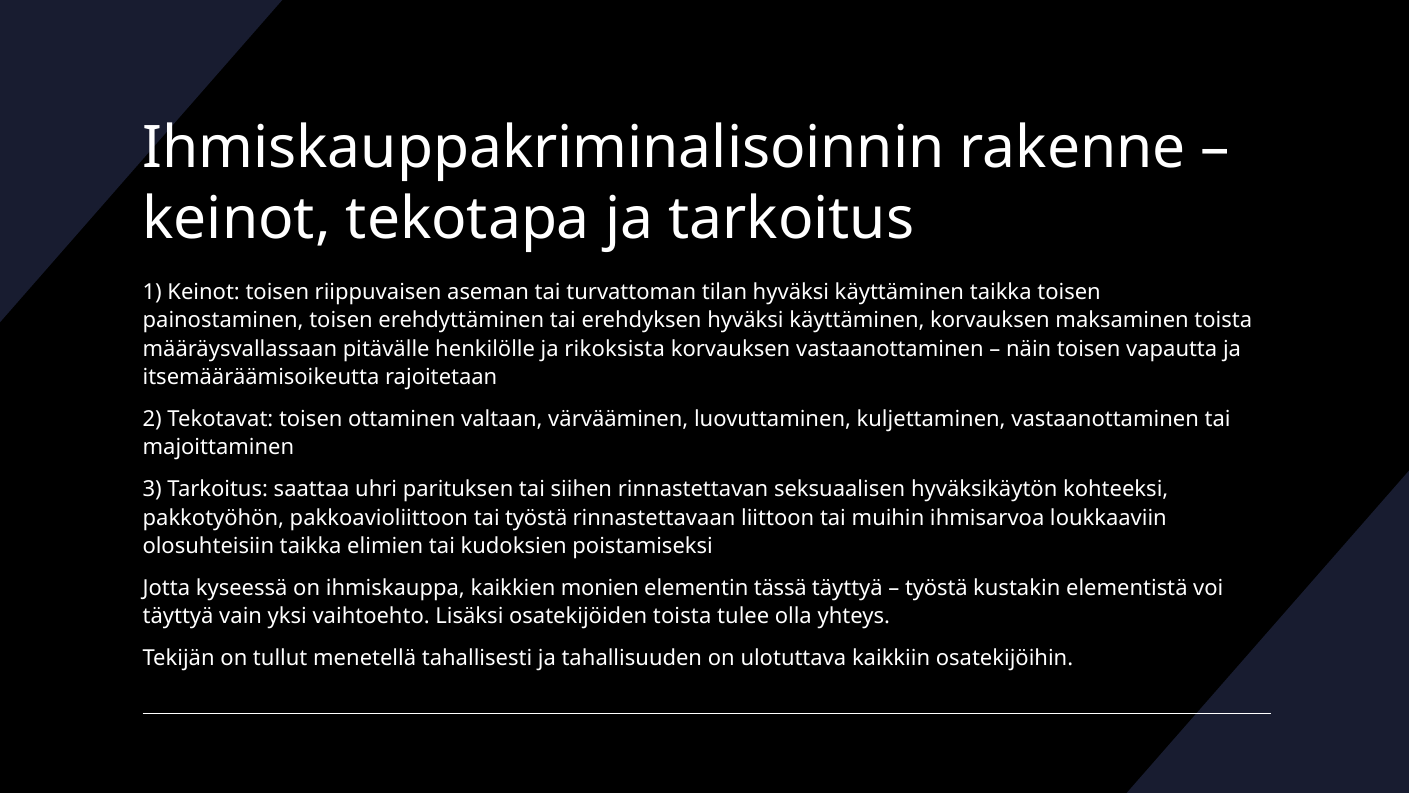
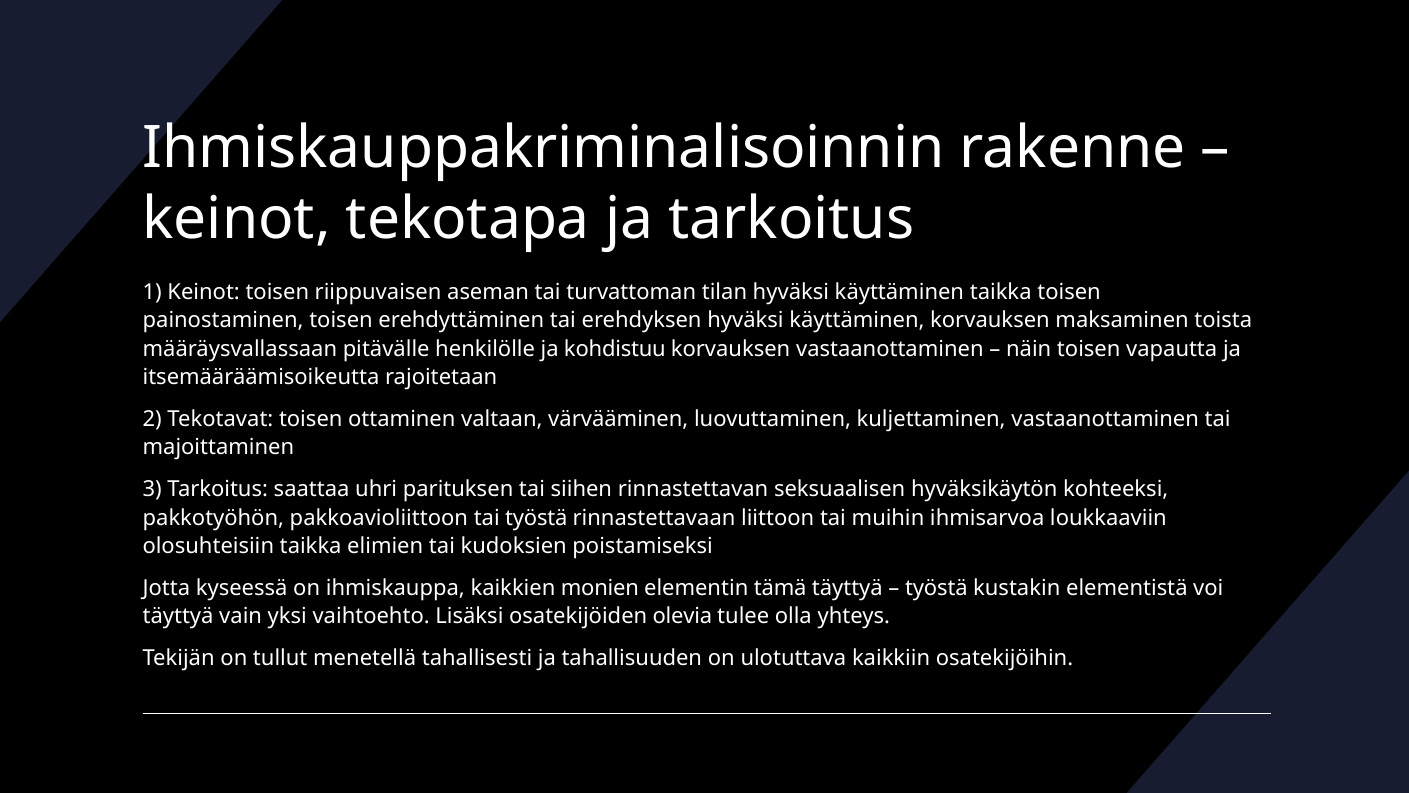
rikoksista: rikoksista -> kohdistuu
tässä: tässä -> tämä
osatekijöiden toista: toista -> olevia
